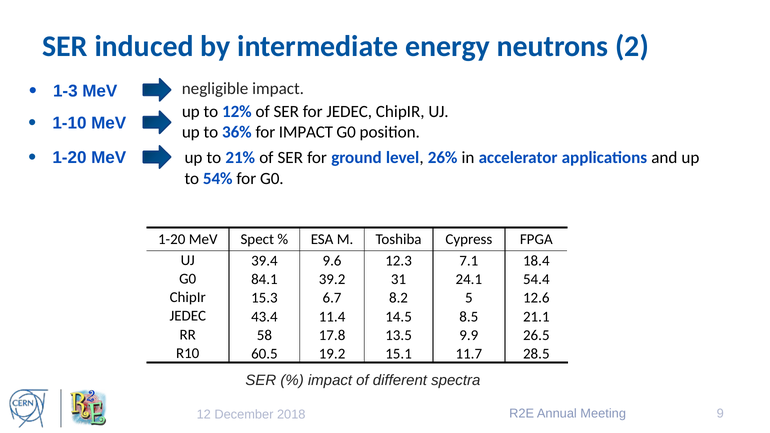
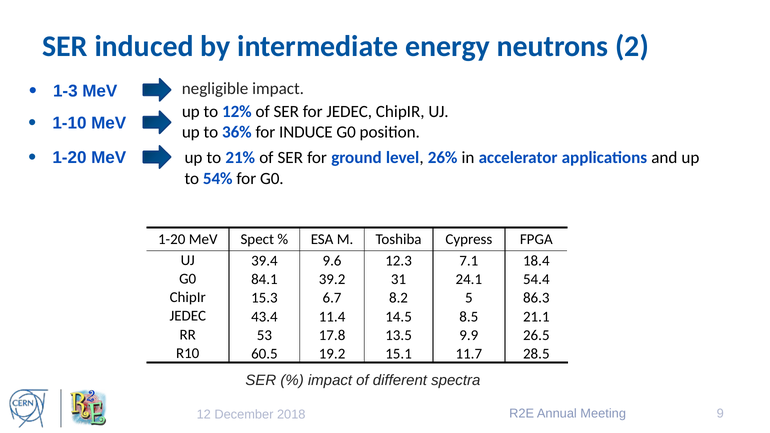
for IMPACT: IMPACT -> INDUCE
12.6: 12.6 -> 86.3
58: 58 -> 53
